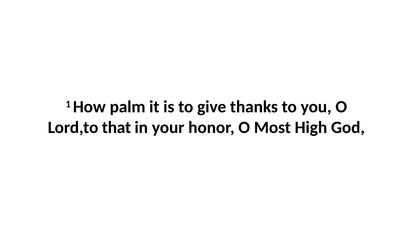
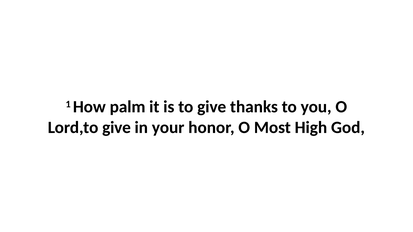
Lord,to that: that -> give
